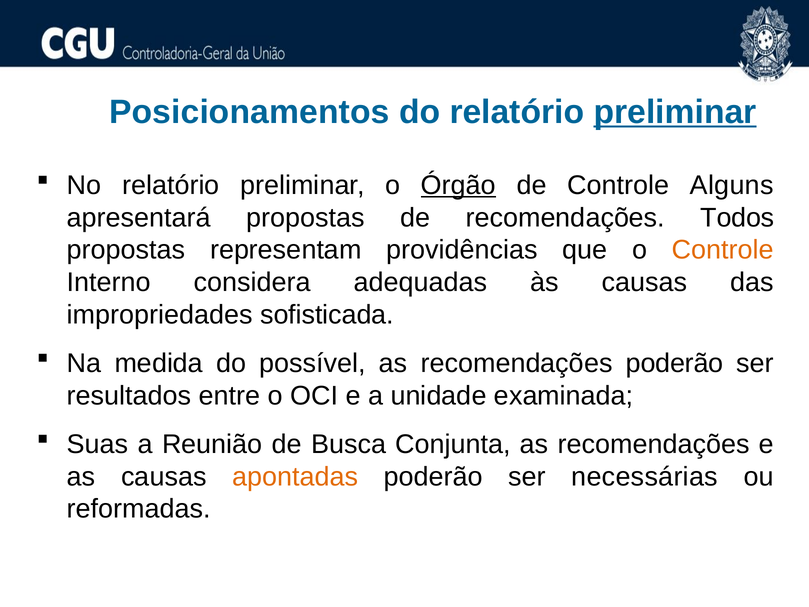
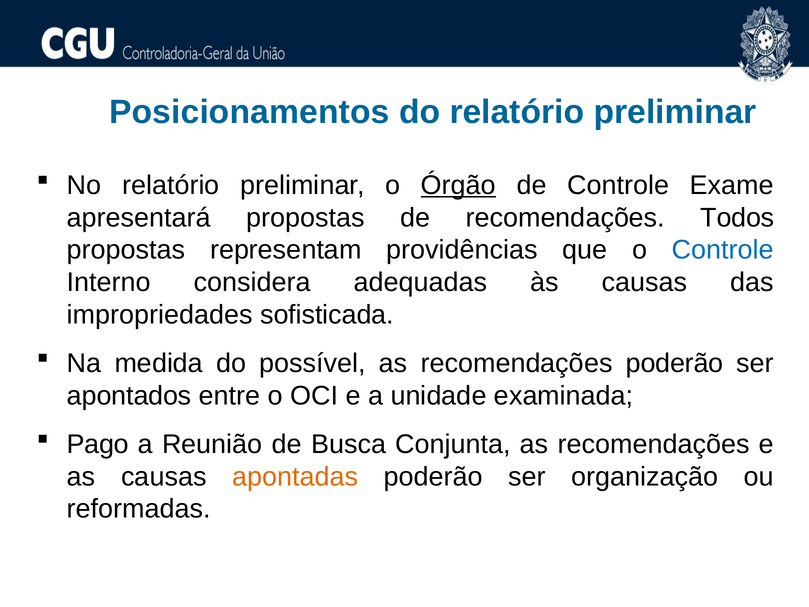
preliminar at (675, 112) underline: present -> none
Alguns: Alguns -> Exame
Controle at (723, 250) colour: orange -> blue
resultados: resultados -> apontados
Suas: Suas -> Pago
necessárias: necessárias -> organização
